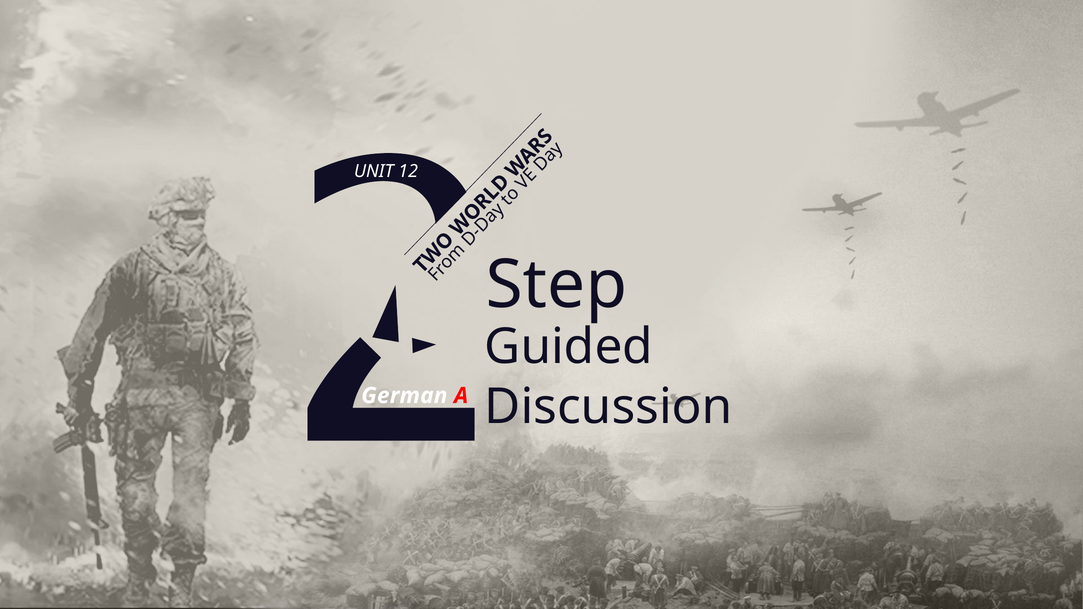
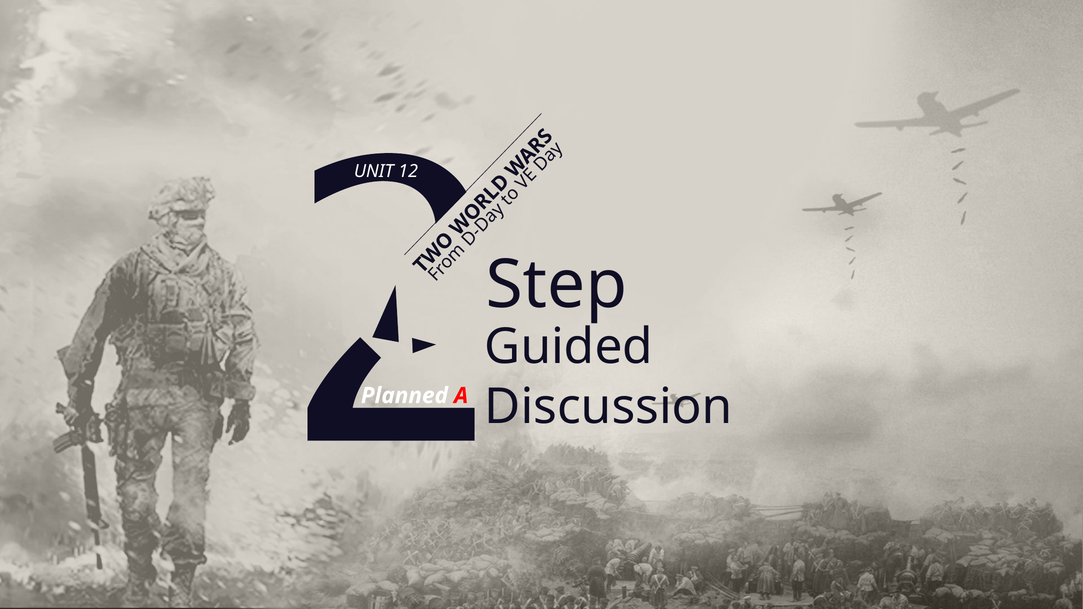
German: German -> Planned
